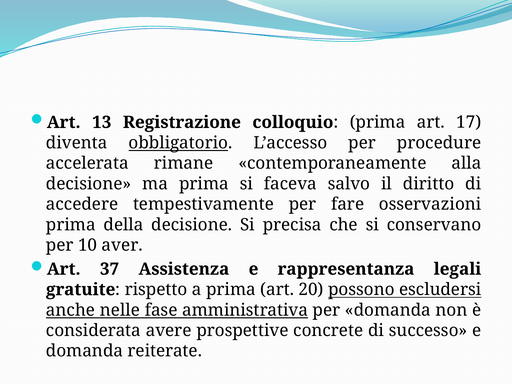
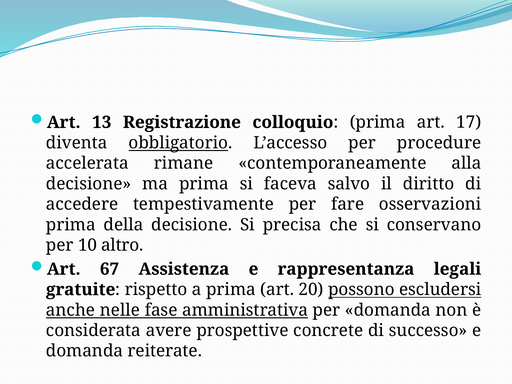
aver: aver -> altro
37: 37 -> 67
